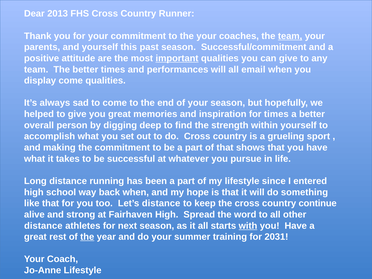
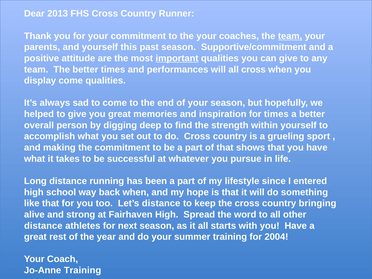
Successful/commitment: Successful/commitment -> Supportive/commitment
all email: email -> cross
continue: continue -> bringing
with underline: present -> none
the at (87, 237) underline: present -> none
2031: 2031 -> 2004
Jo-Anne Lifestyle: Lifestyle -> Training
